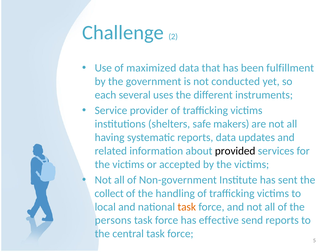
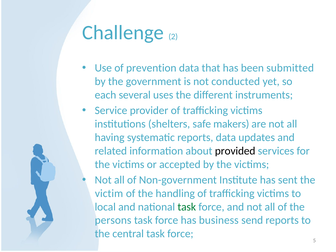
maximized: maximized -> prevention
fulfillment: fulfillment -> submitted
collect: collect -> victim
task at (187, 207) colour: orange -> green
effective: effective -> business
